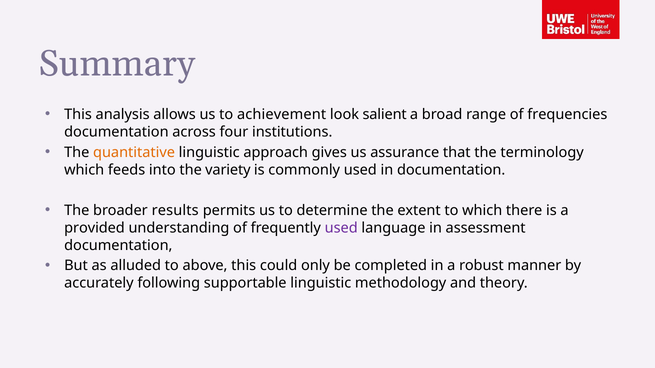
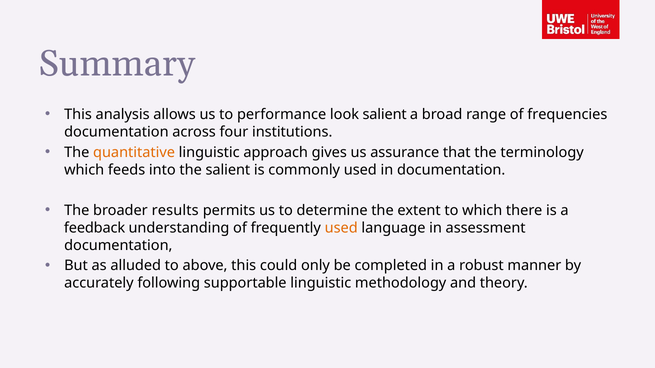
achievement: achievement -> performance
the variety: variety -> salient
provided: provided -> feedback
used at (341, 228) colour: purple -> orange
